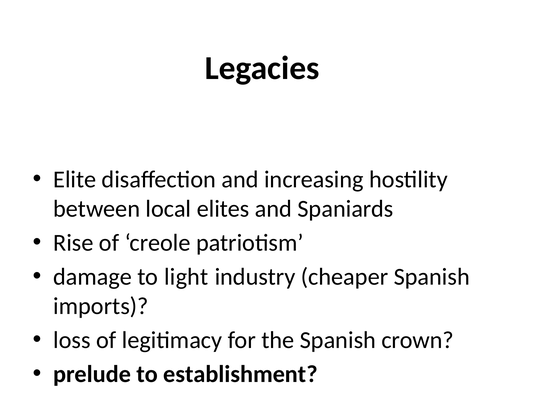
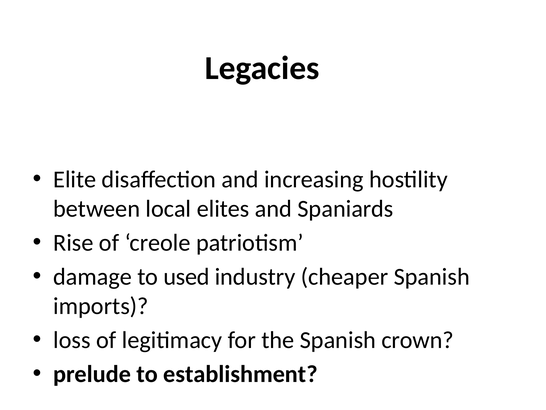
light: light -> used
